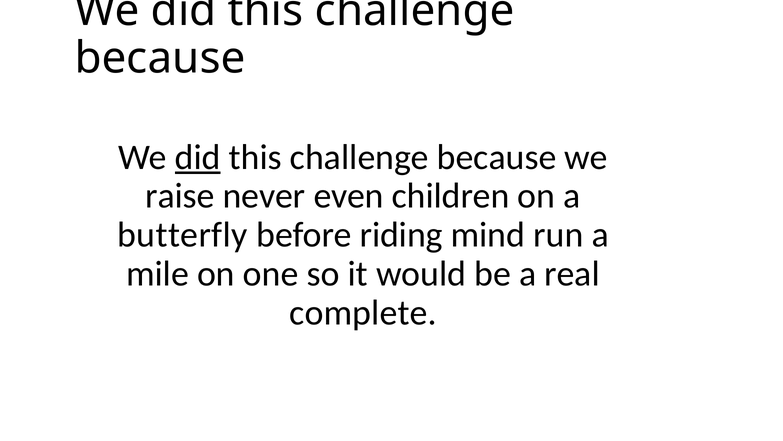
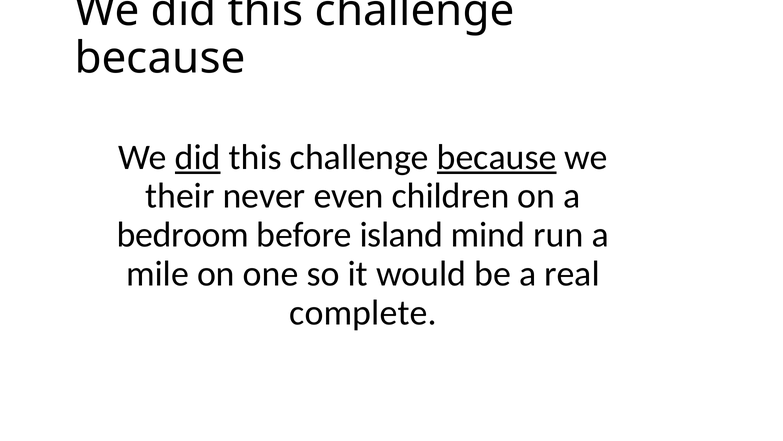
because at (497, 157) underline: none -> present
raise: raise -> their
butterfly: butterfly -> bedroom
riding: riding -> island
